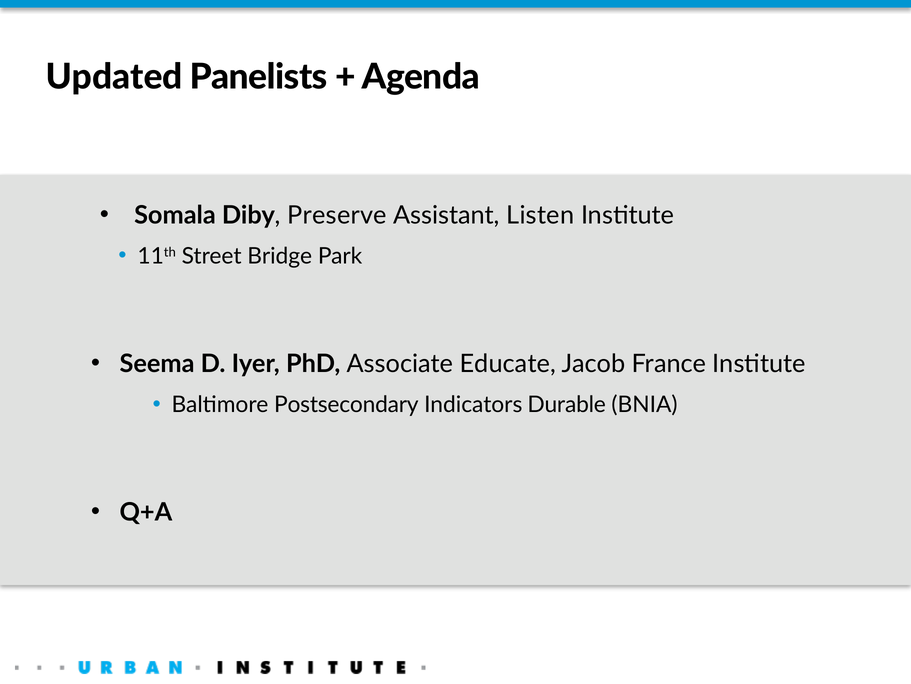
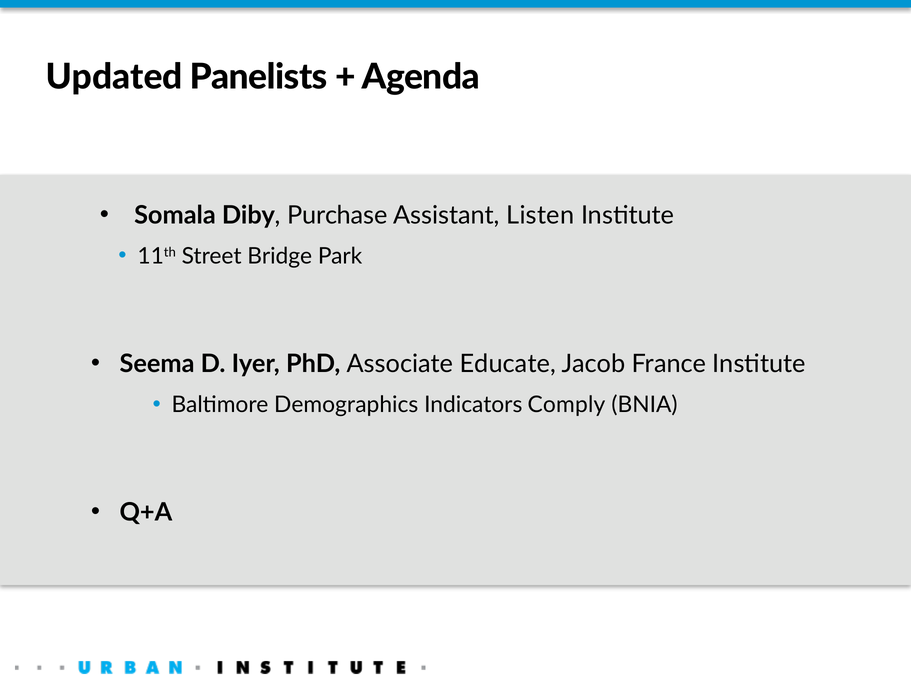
Preserve: Preserve -> Purchase
Postsecondary: Postsecondary -> Demographics
Durable: Durable -> Comply
